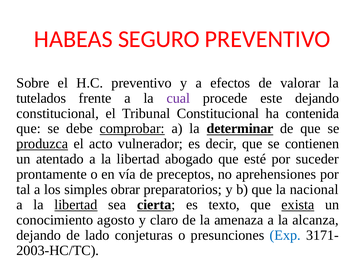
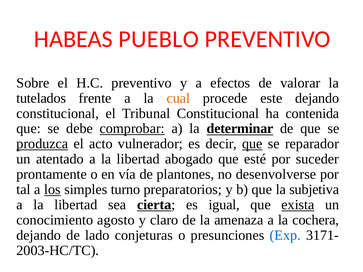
SEGURO: SEGURO -> PUEBLO
cual colour: purple -> orange
que at (252, 144) underline: none -> present
contienen: contienen -> reparador
preceptos: preceptos -> plantones
aprehensiones: aprehensiones -> desenvolverse
los underline: none -> present
obrar: obrar -> turno
nacional: nacional -> subjetiva
libertad at (76, 205) underline: present -> none
texto: texto -> igual
alcanza: alcanza -> cochera
